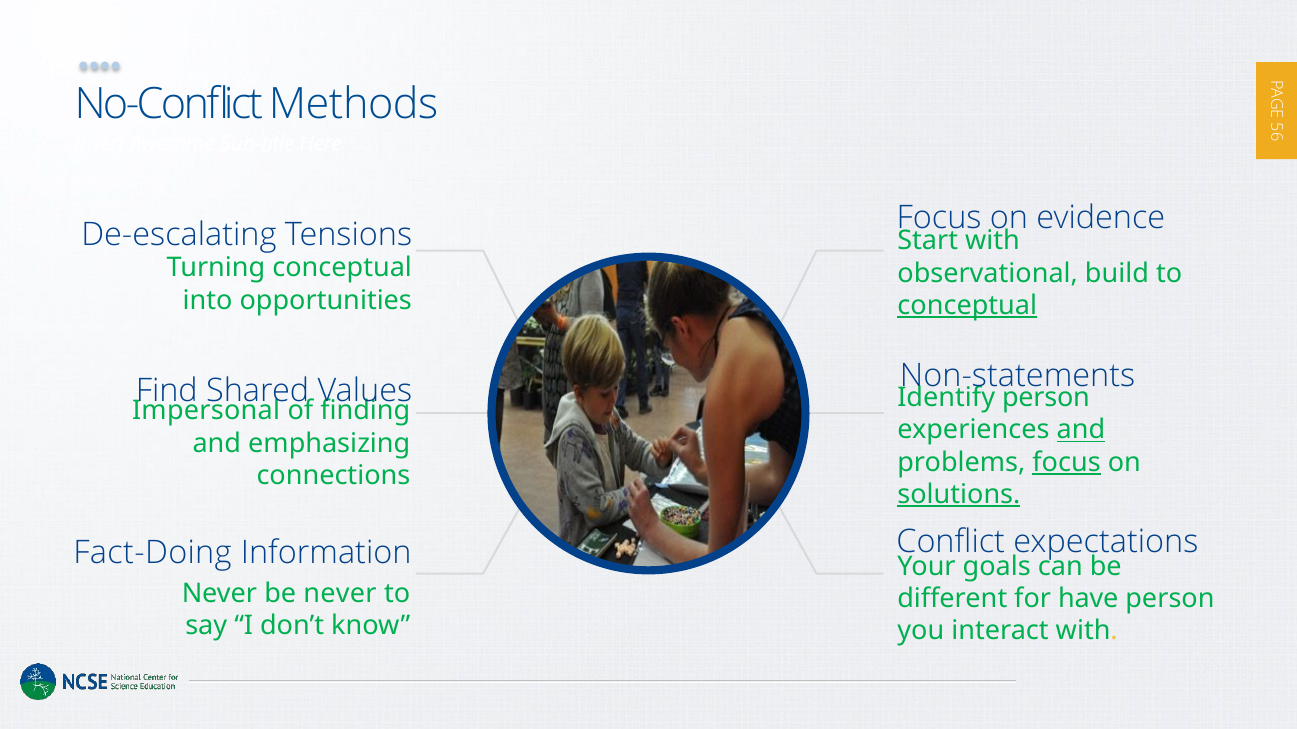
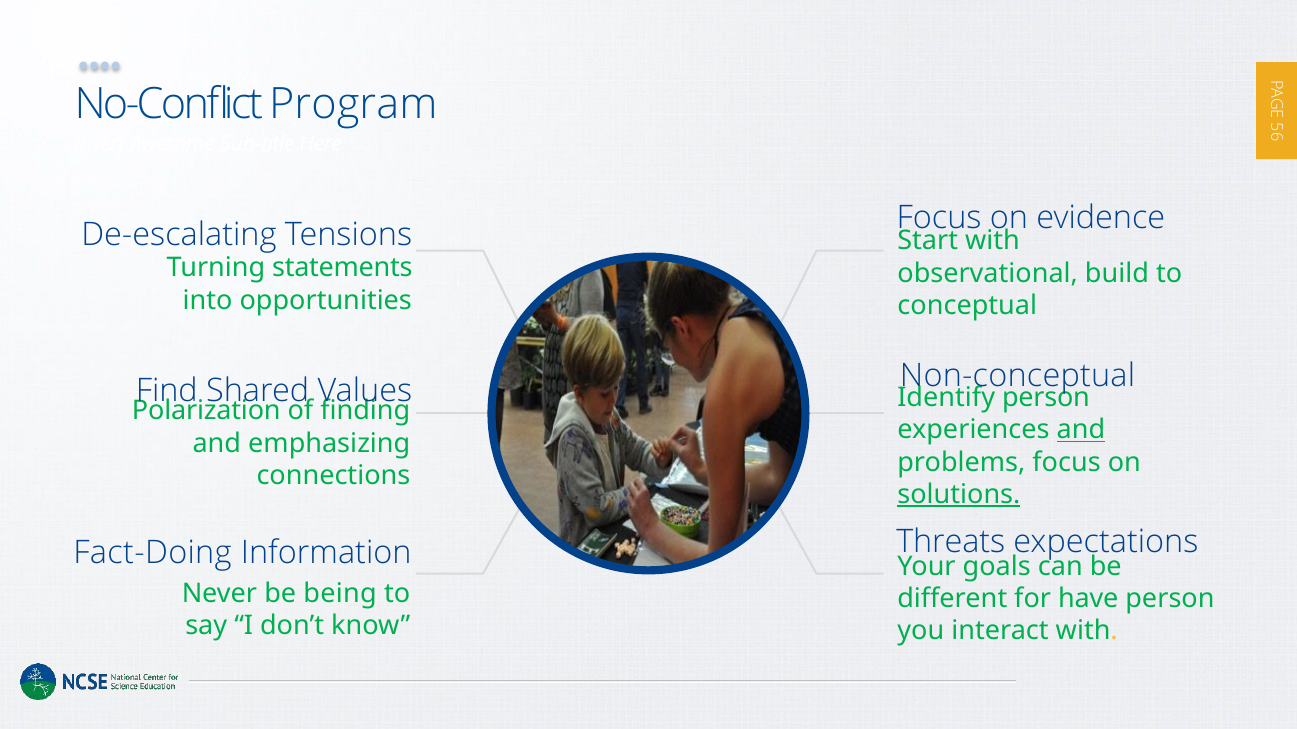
Methods: Methods -> Program
Turning conceptual: conceptual -> statements
conceptual at (967, 306) underline: present -> none
Non-statements: Non-statements -> Non-conceptual
Impersonal: Impersonal -> Polarization
focus at (1067, 463) underline: present -> none
Conflict: Conflict -> Threats
be never: never -> being
